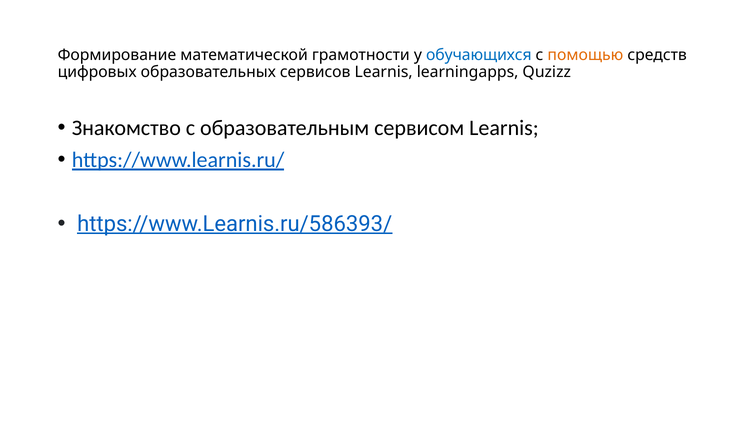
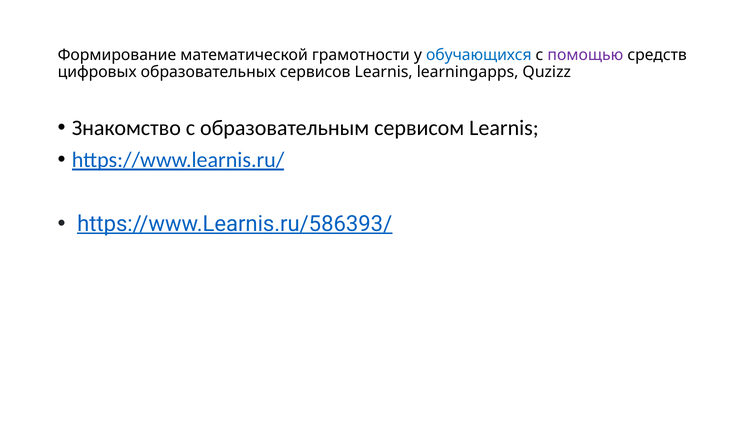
помощью colour: orange -> purple
